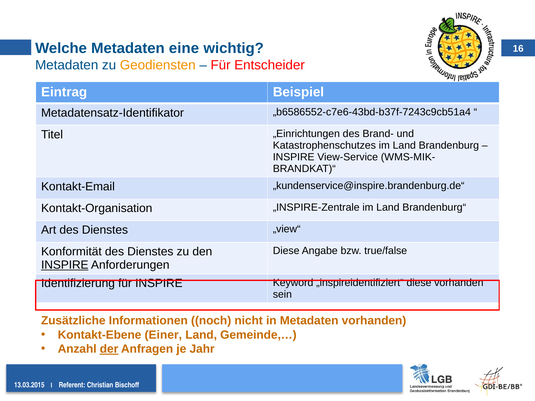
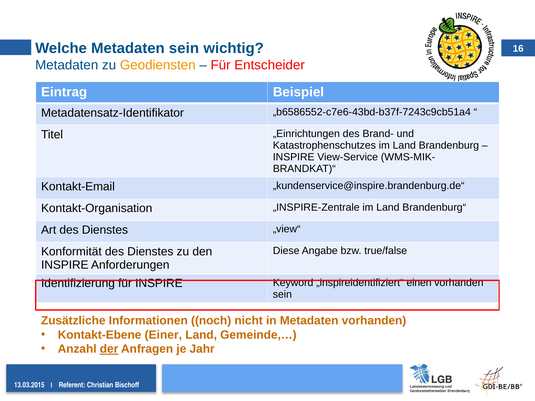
Metadaten eine: eine -> sein
INSPIRE at (65, 265) underline: present -> none
„inspireidentifiziert“ diese: diese -> einen
